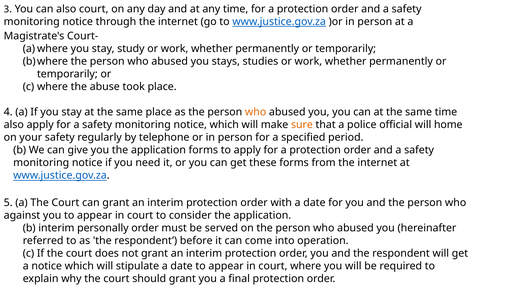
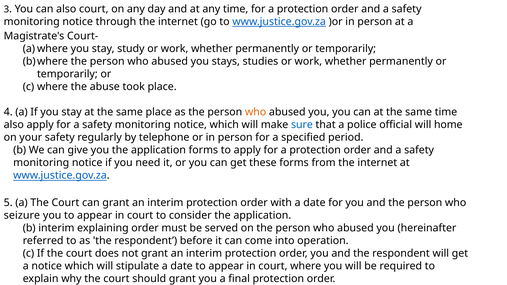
sure colour: orange -> blue
against: against -> seizure
personally: personally -> explaining
